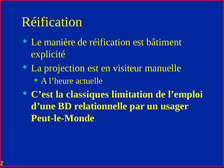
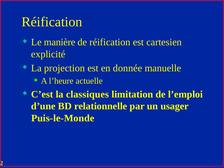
bâtiment: bâtiment -> cartesien
visiteur: visiteur -> donnée
Peut-le-Monde: Peut-le-Monde -> Puis-le-Monde
